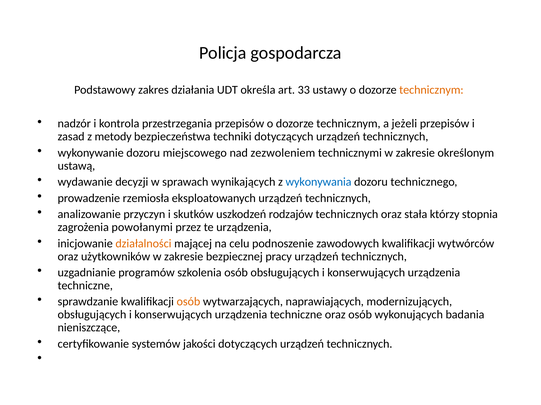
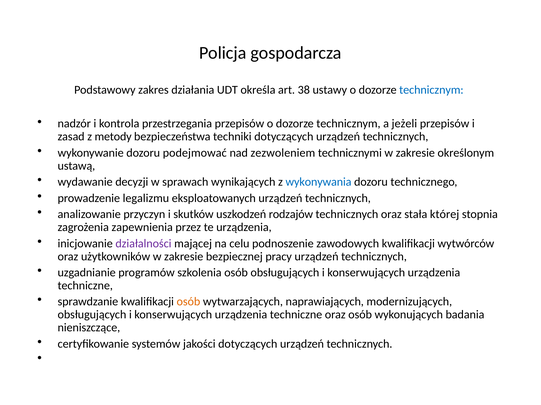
33: 33 -> 38
technicznym at (431, 90) colour: orange -> blue
miejscowego: miejscowego -> podejmować
rzemiosła: rzemiosła -> legalizmu
którzy: którzy -> której
powołanymi: powołanymi -> zapewnienia
działalności colour: orange -> purple
